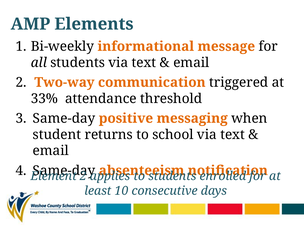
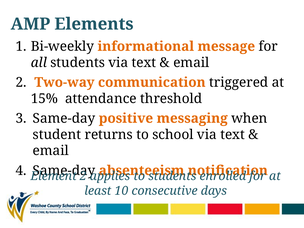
33%: 33% -> 15%
